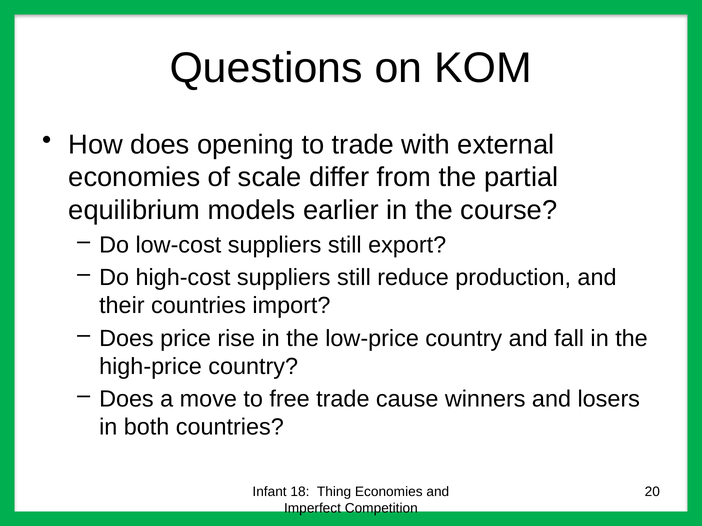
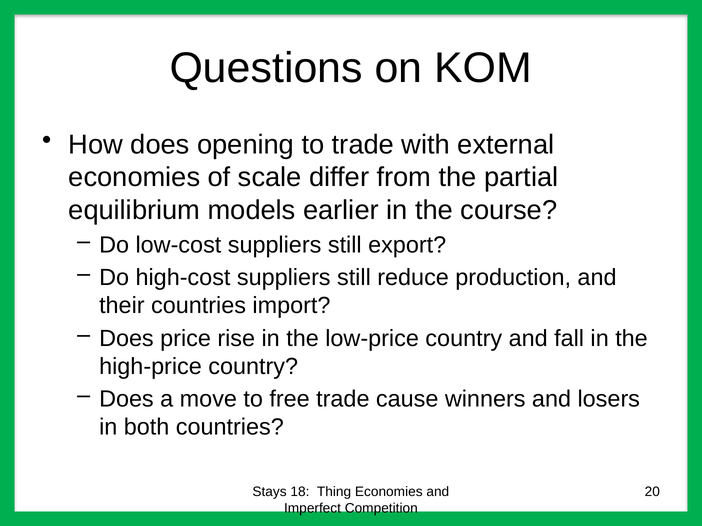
Infant: Infant -> Stays
